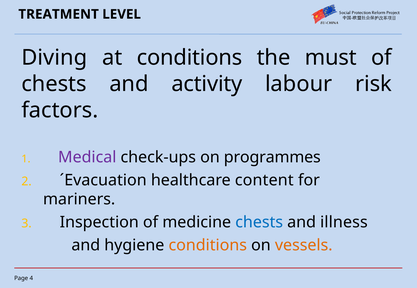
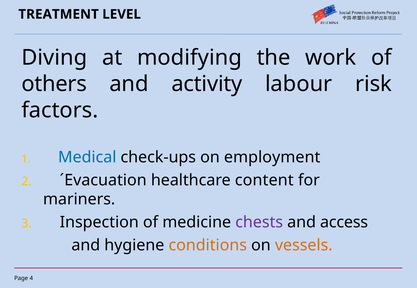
at conditions: conditions -> modifying
must: must -> work
chests at (54, 84): chests -> others
Medical colour: purple -> blue
programmes: programmes -> employment
chests at (259, 223) colour: blue -> purple
illness: illness -> access
